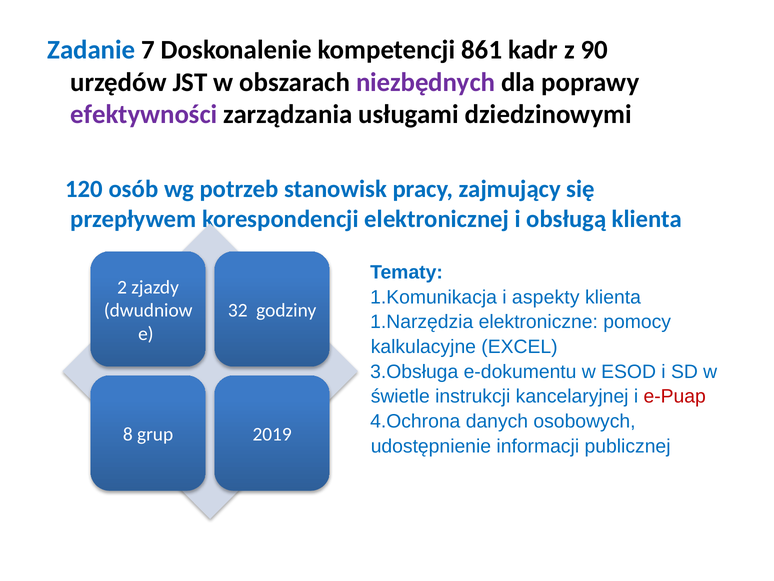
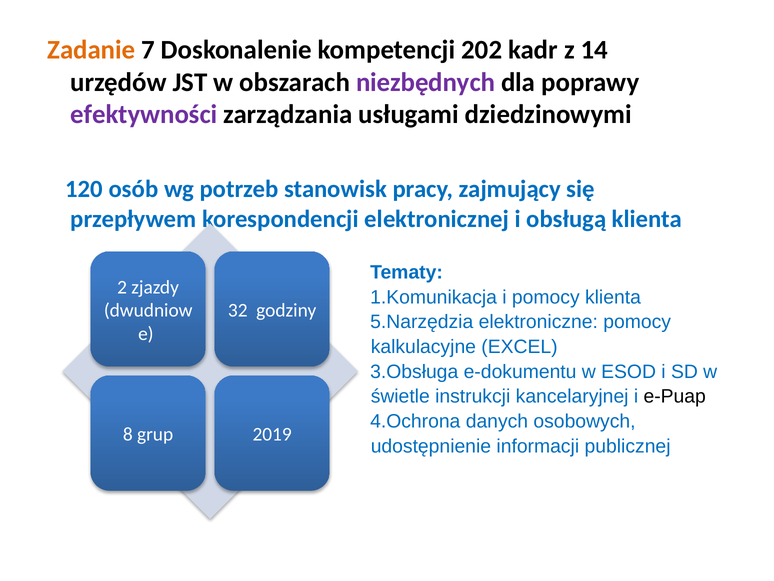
Zadanie colour: blue -> orange
861: 861 -> 202
90: 90 -> 14
i aspekty: aspekty -> pomocy
1.Narzędzia: 1.Narzędzia -> 5.Narzędzia
e-Puap colour: red -> black
